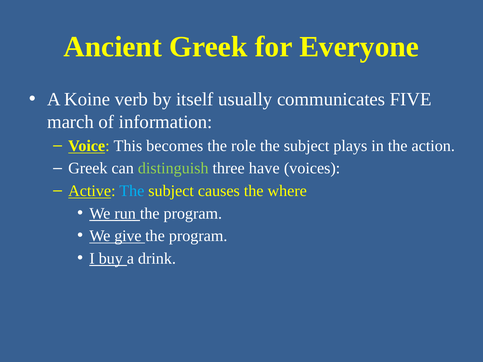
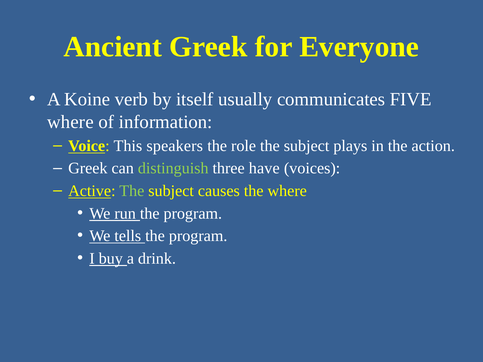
march at (71, 122): march -> where
becomes: becomes -> speakers
The at (132, 191) colour: light blue -> light green
give: give -> tells
